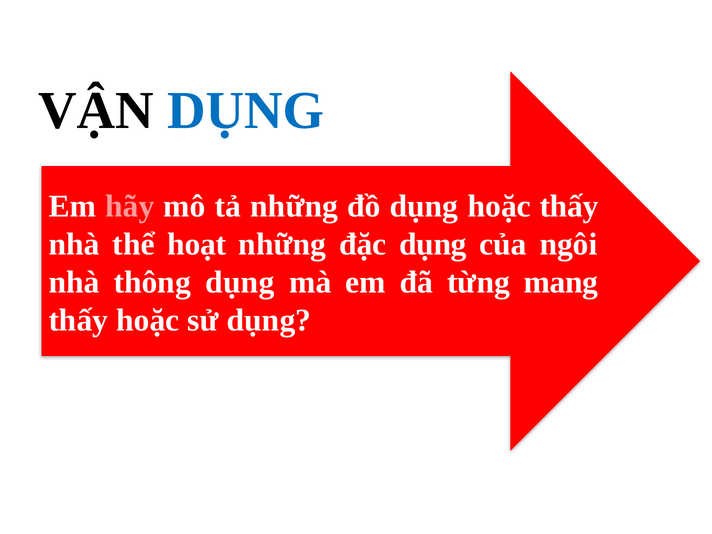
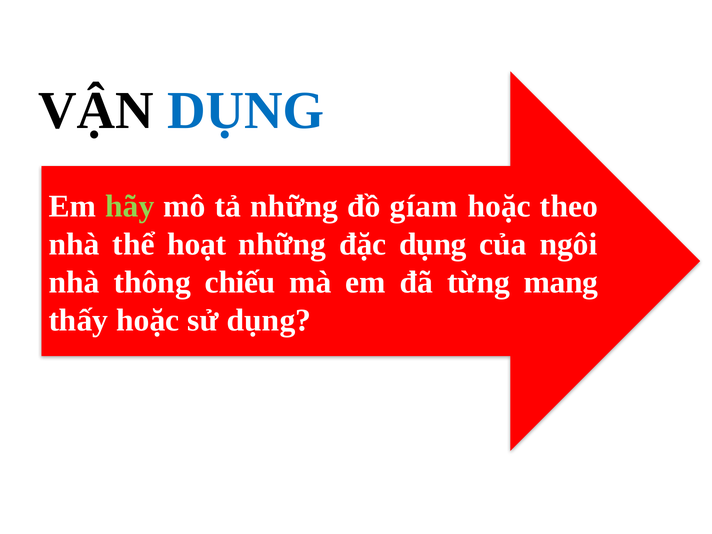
hãy colour: pink -> light green
đồ dụng: dụng -> gíam
hoặc thấy: thấy -> theo
thông dụng: dụng -> chiếu
